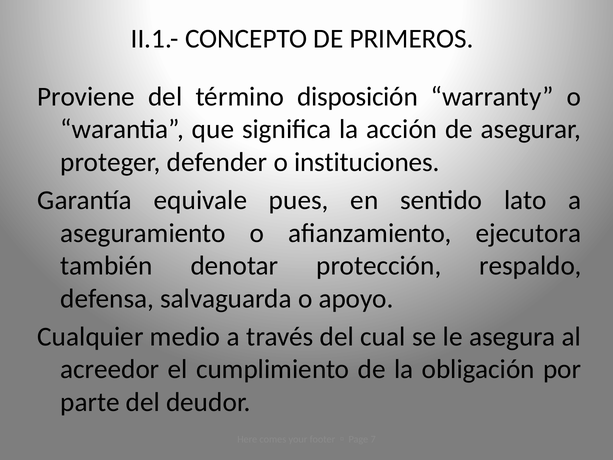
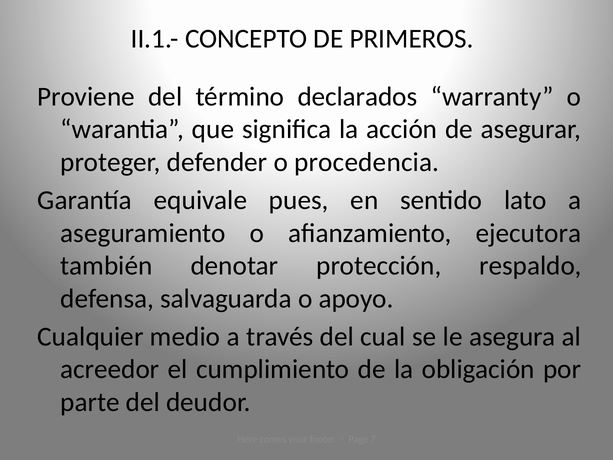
disposición: disposición -> declarados
instituciones: instituciones -> procedencia
